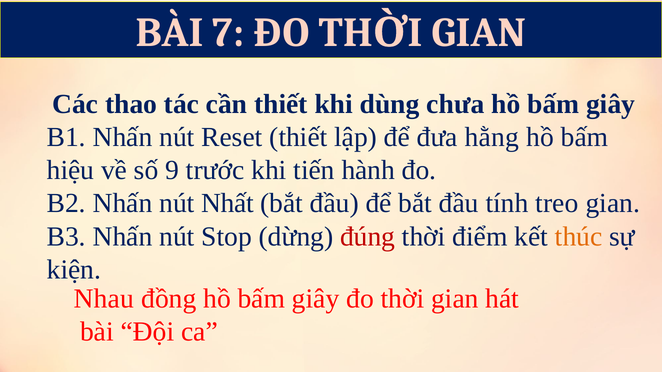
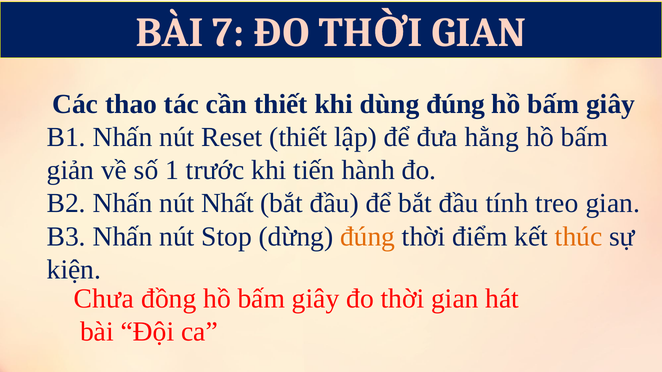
dùng chưa: chưa -> đúng
hiệu: hiệu -> giản
9: 9 -> 1
đúng at (368, 237) colour: red -> orange
Nhau: Nhau -> Chưa
